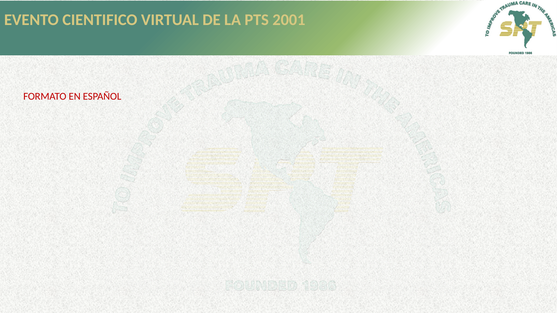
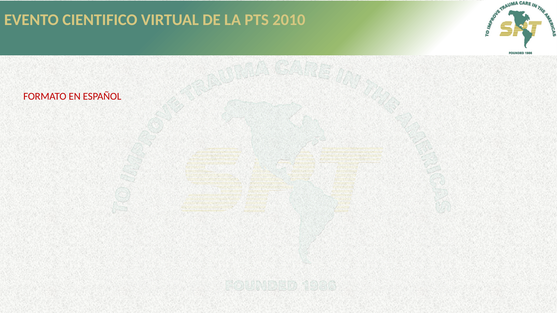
2001: 2001 -> 2010
